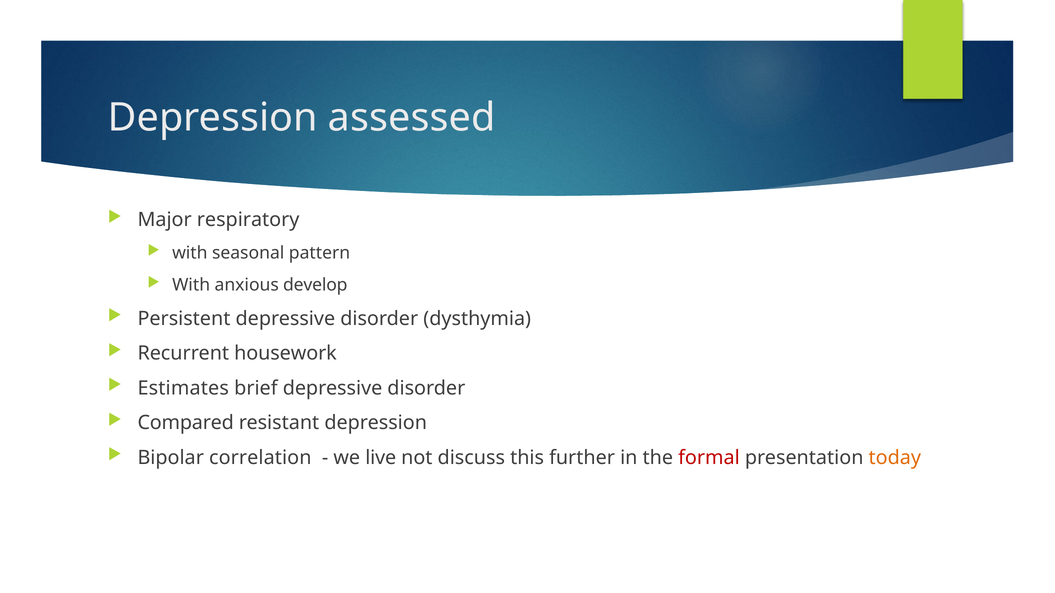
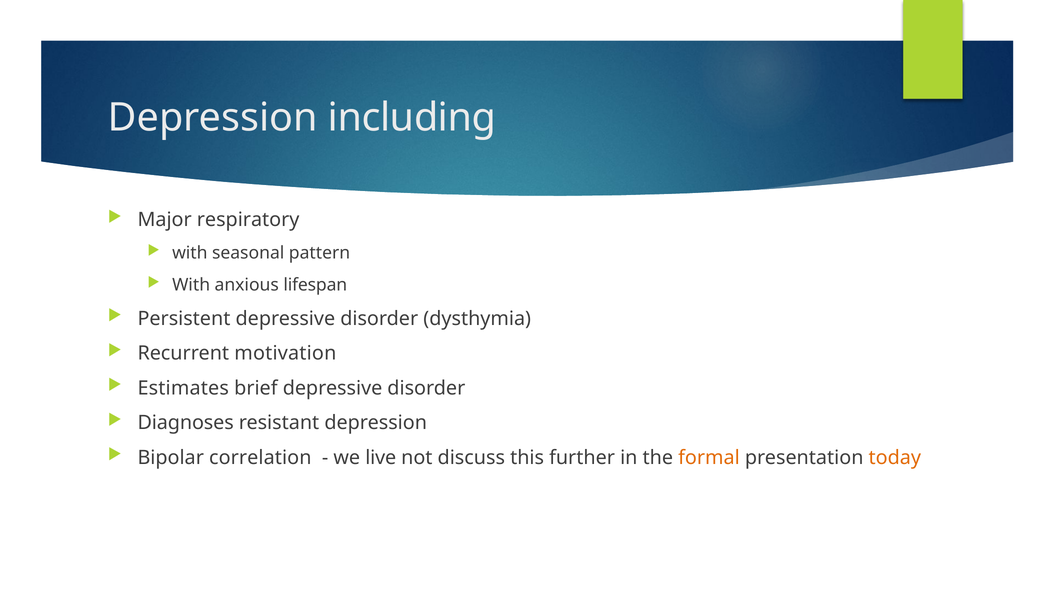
assessed: assessed -> including
develop: develop -> lifespan
housework: housework -> motivation
Compared: Compared -> Diagnoses
formal colour: red -> orange
